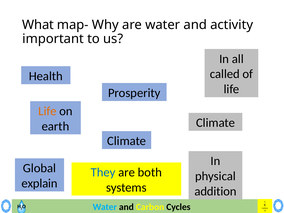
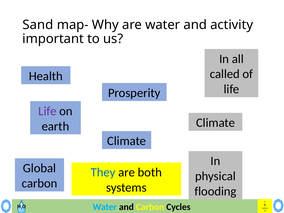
What: What -> Sand
Life at (47, 111) colour: orange -> purple
explain at (40, 183): explain -> carbon
addition: addition -> flooding
